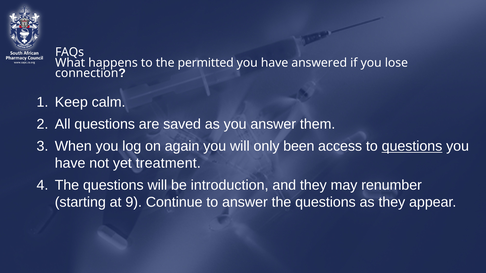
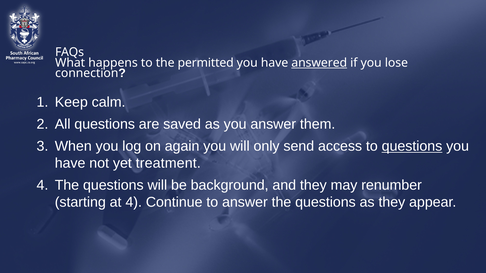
answered underline: none -> present
been: been -> send
introduction: introduction -> background
at 9: 9 -> 4
